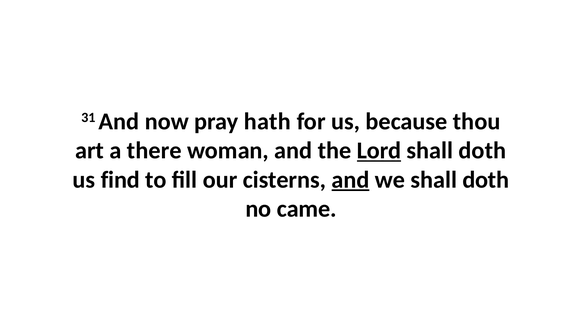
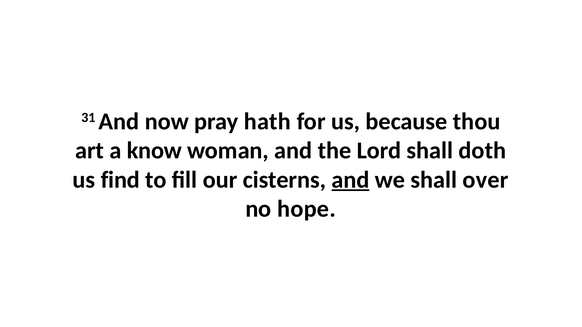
there: there -> know
Lord underline: present -> none
we shall doth: doth -> over
came: came -> hope
